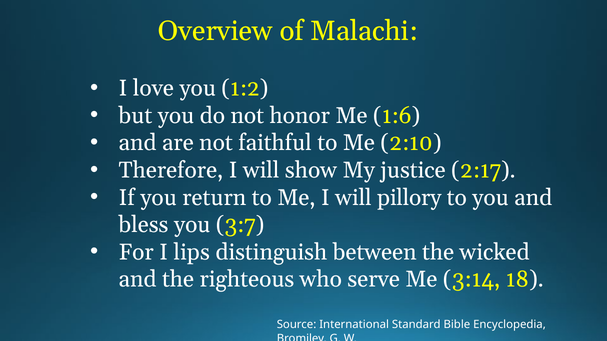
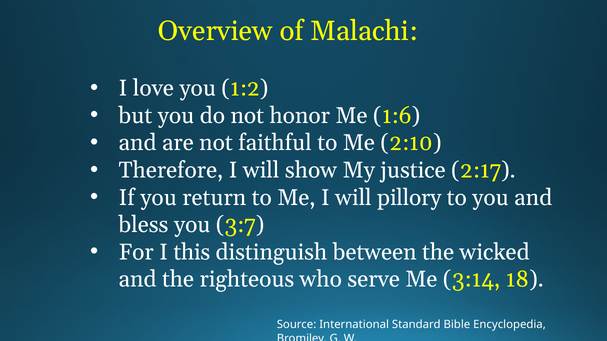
lips: lips -> this
